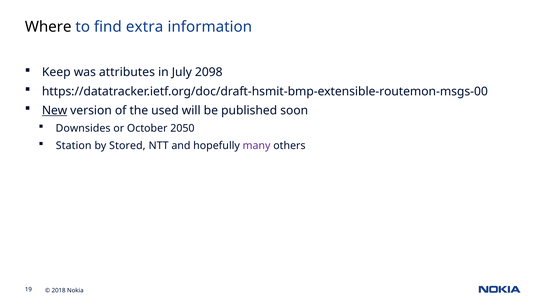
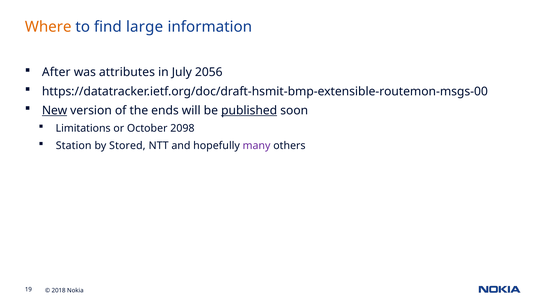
Where colour: black -> orange
extra: extra -> large
Keep: Keep -> After
2098: 2098 -> 2056
used: used -> ends
published underline: none -> present
Downsides: Downsides -> Limitations
2050: 2050 -> 2098
